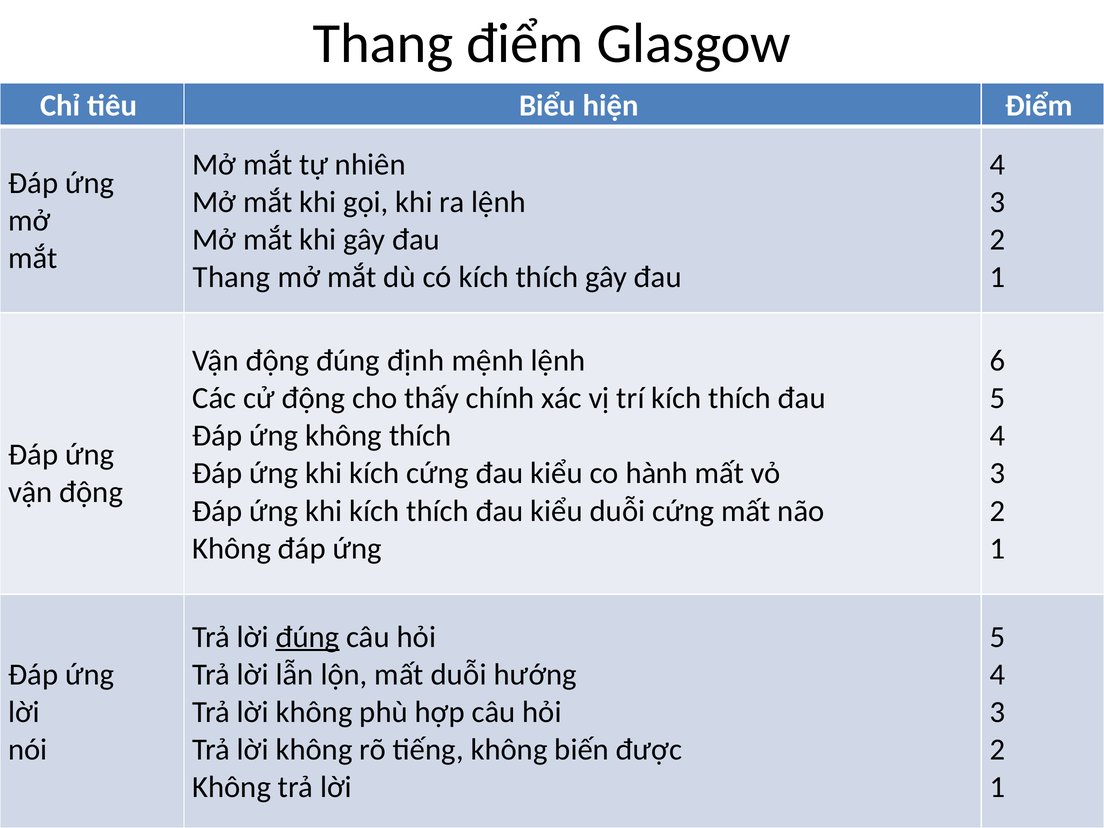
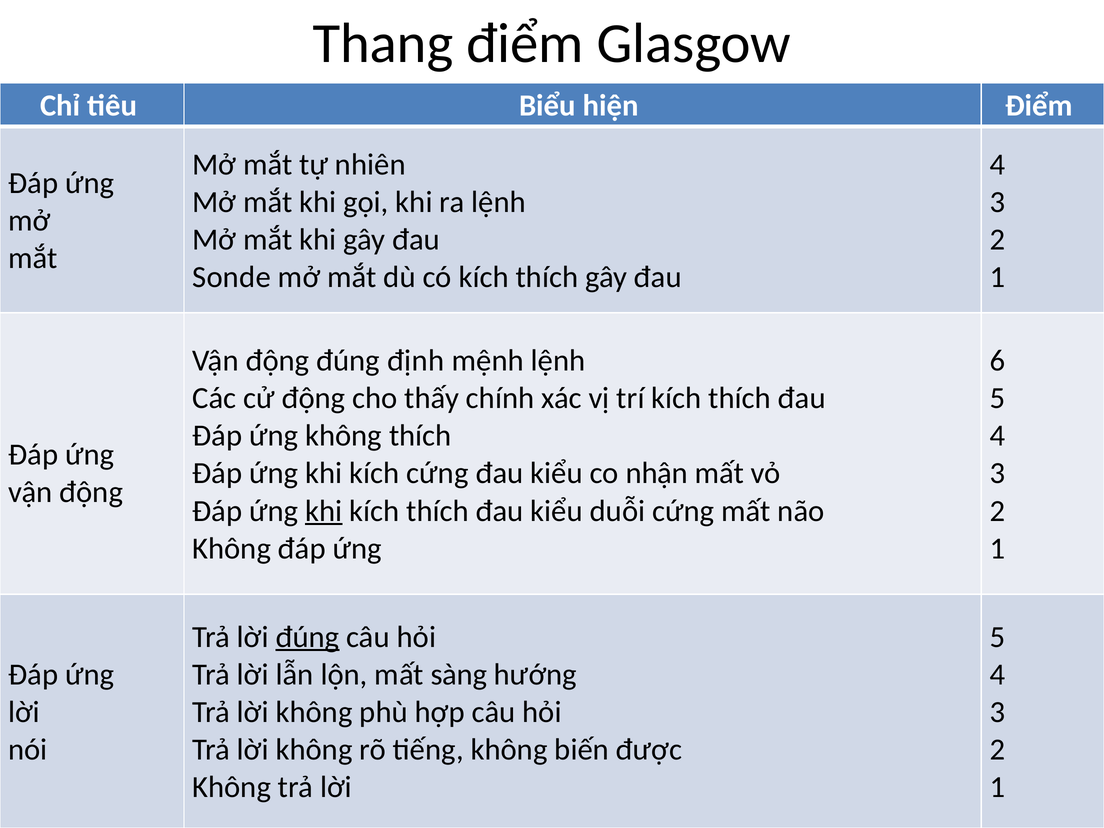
Thang at (232, 277): Thang -> Sonde
hành: hành -> nhận
khi at (324, 511) underline: none -> present
mất duỗi: duỗi -> sàng
